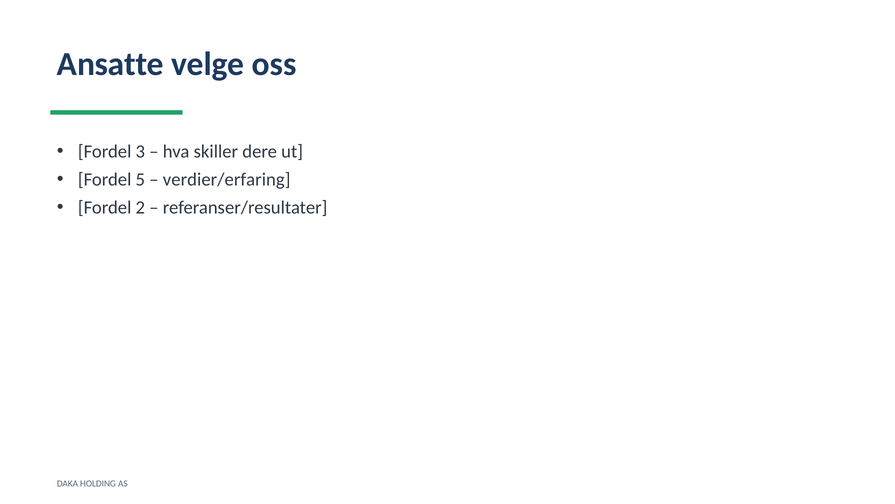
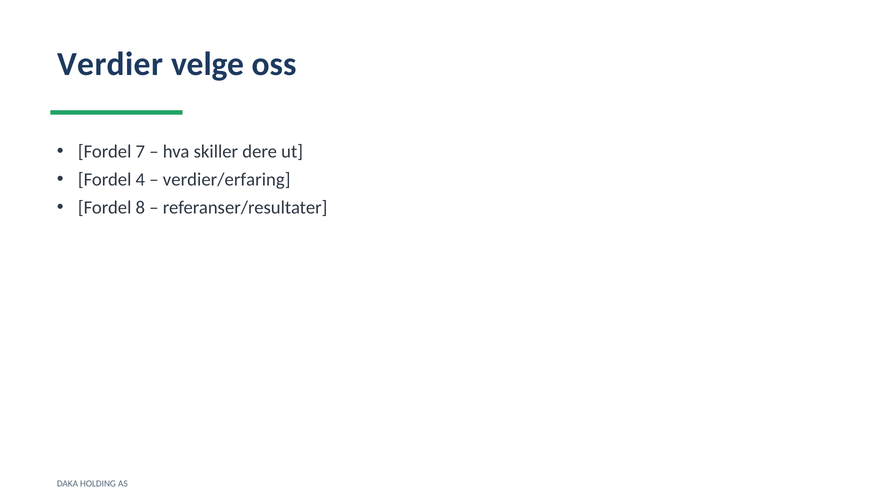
Ansatte: Ansatte -> Verdier
3: 3 -> 7
5: 5 -> 4
2: 2 -> 8
